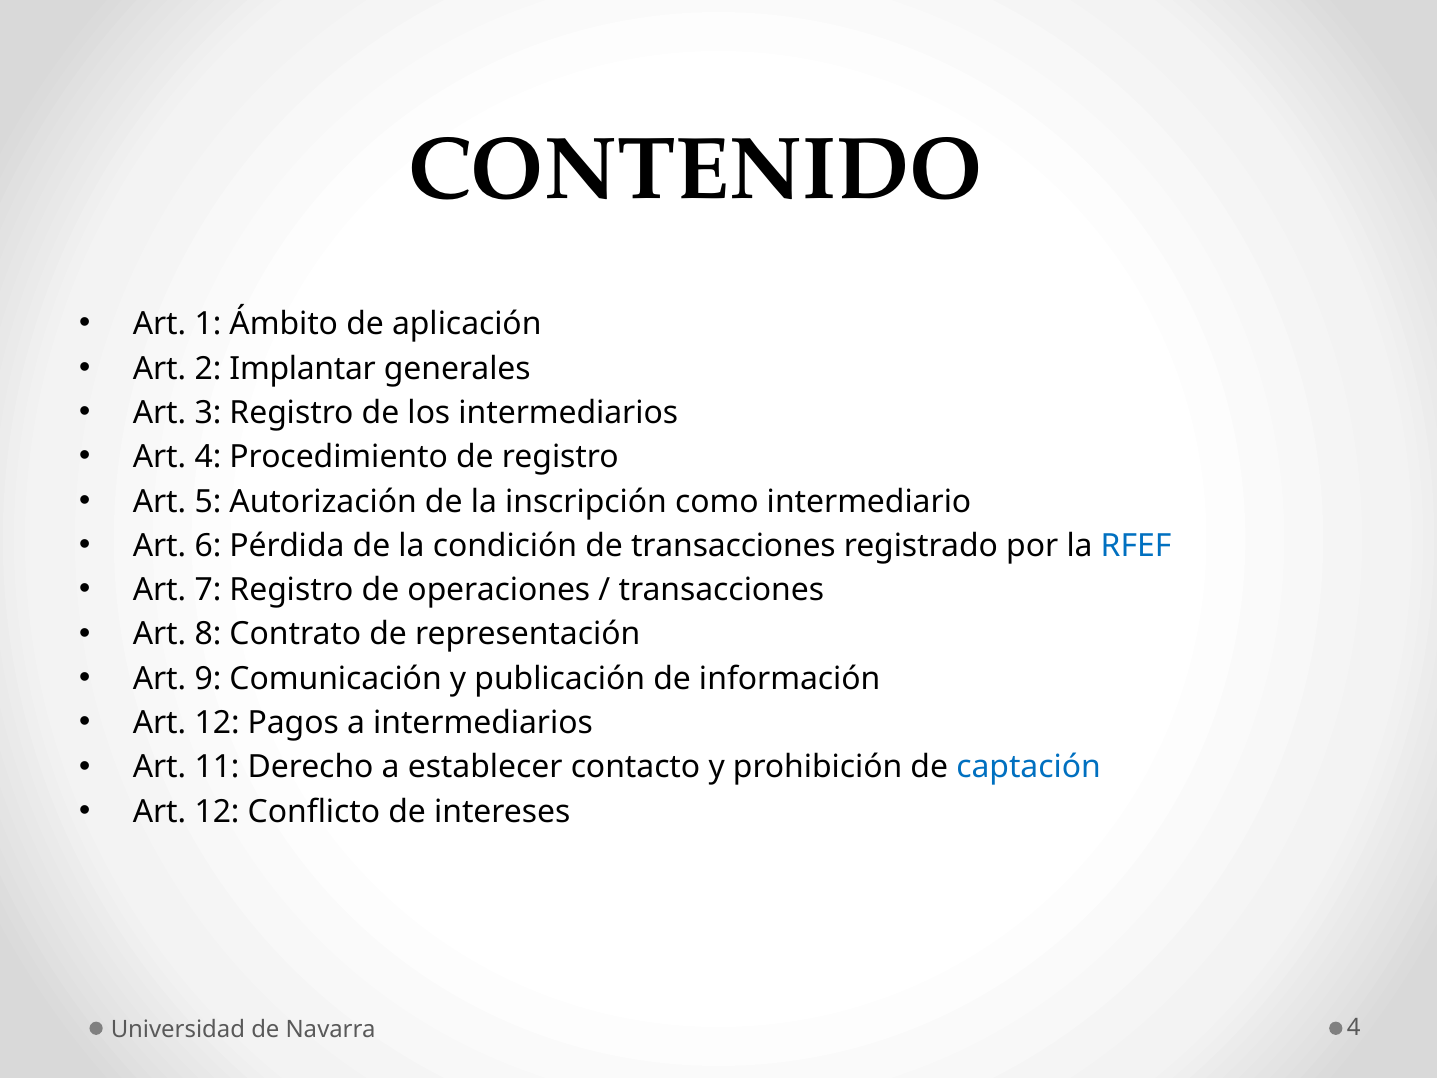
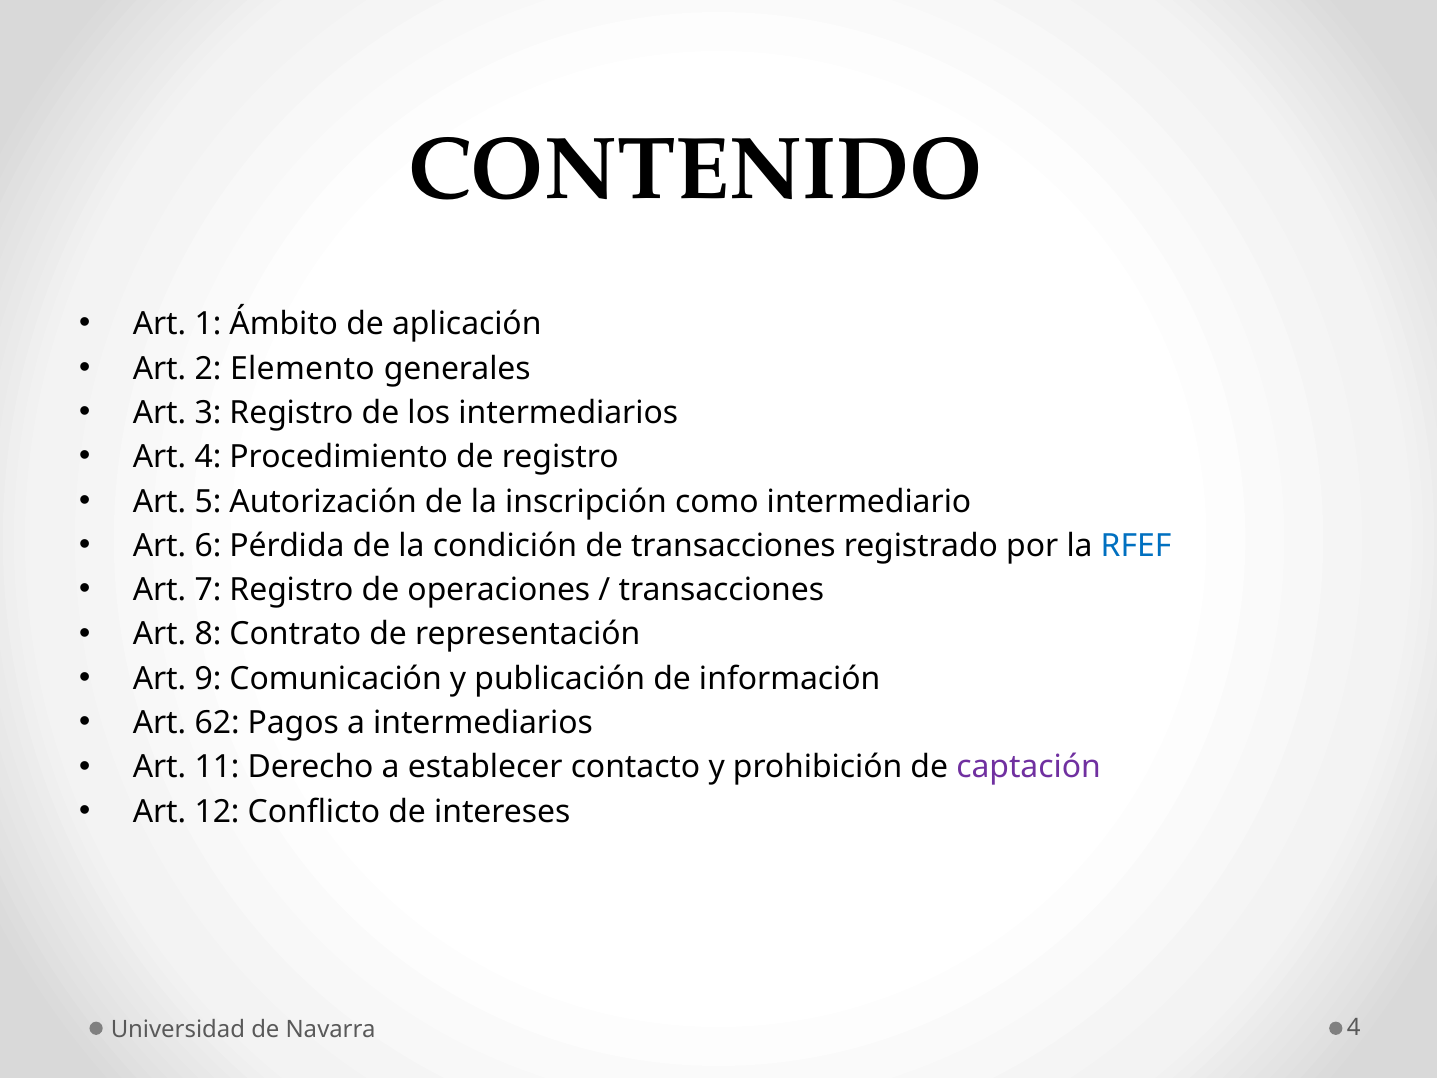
Implantar: Implantar -> Elemento
12 at (217, 723): 12 -> 62
captación colour: blue -> purple
